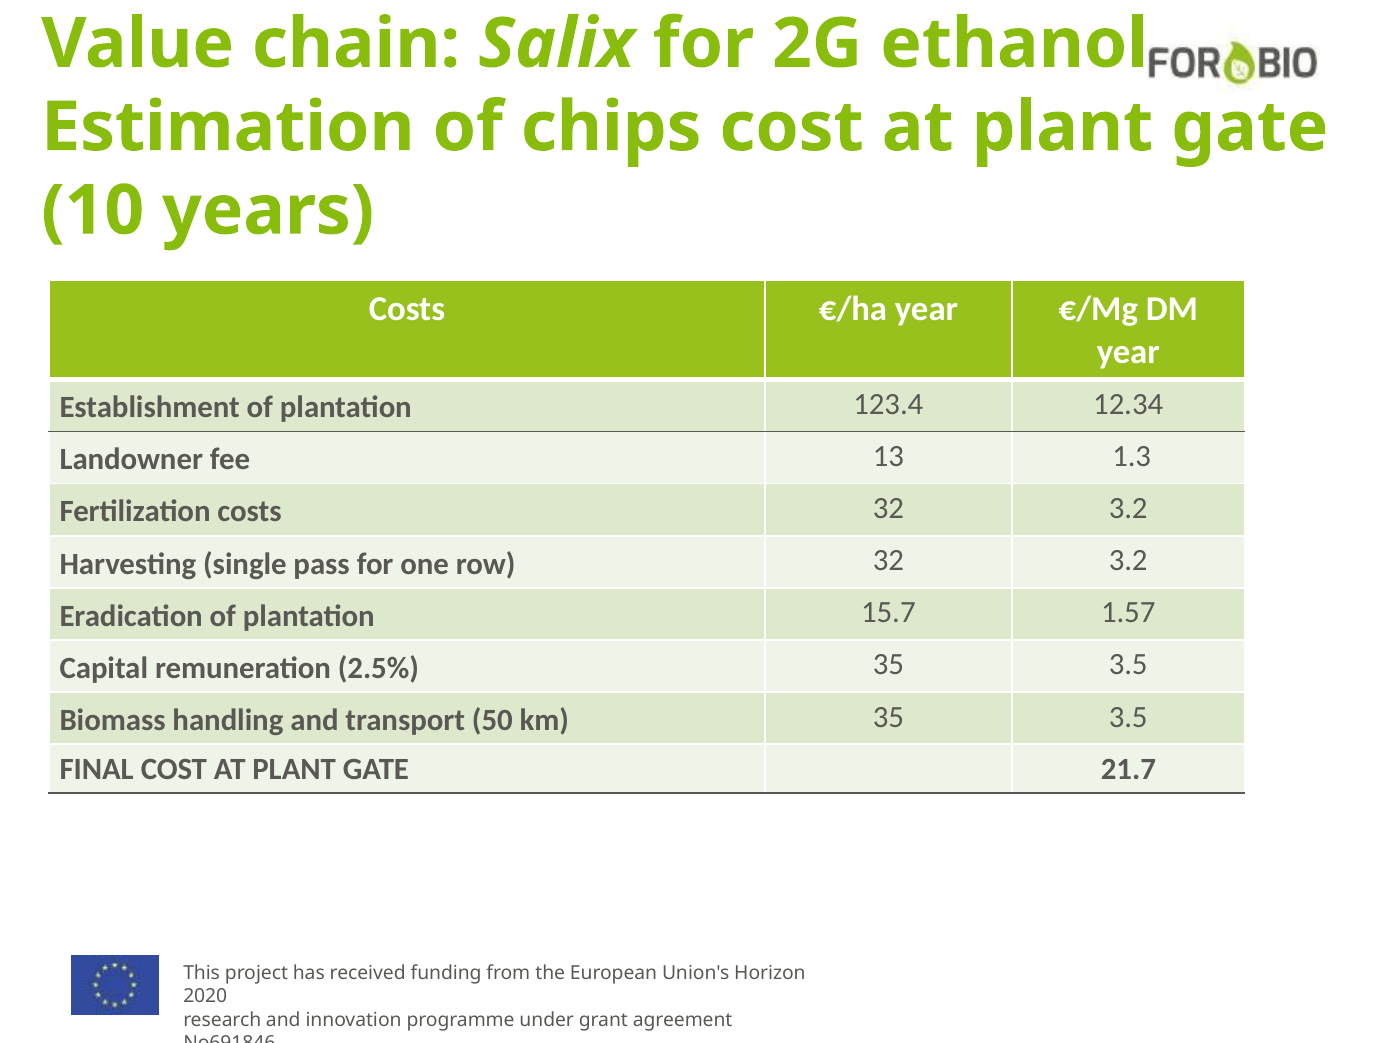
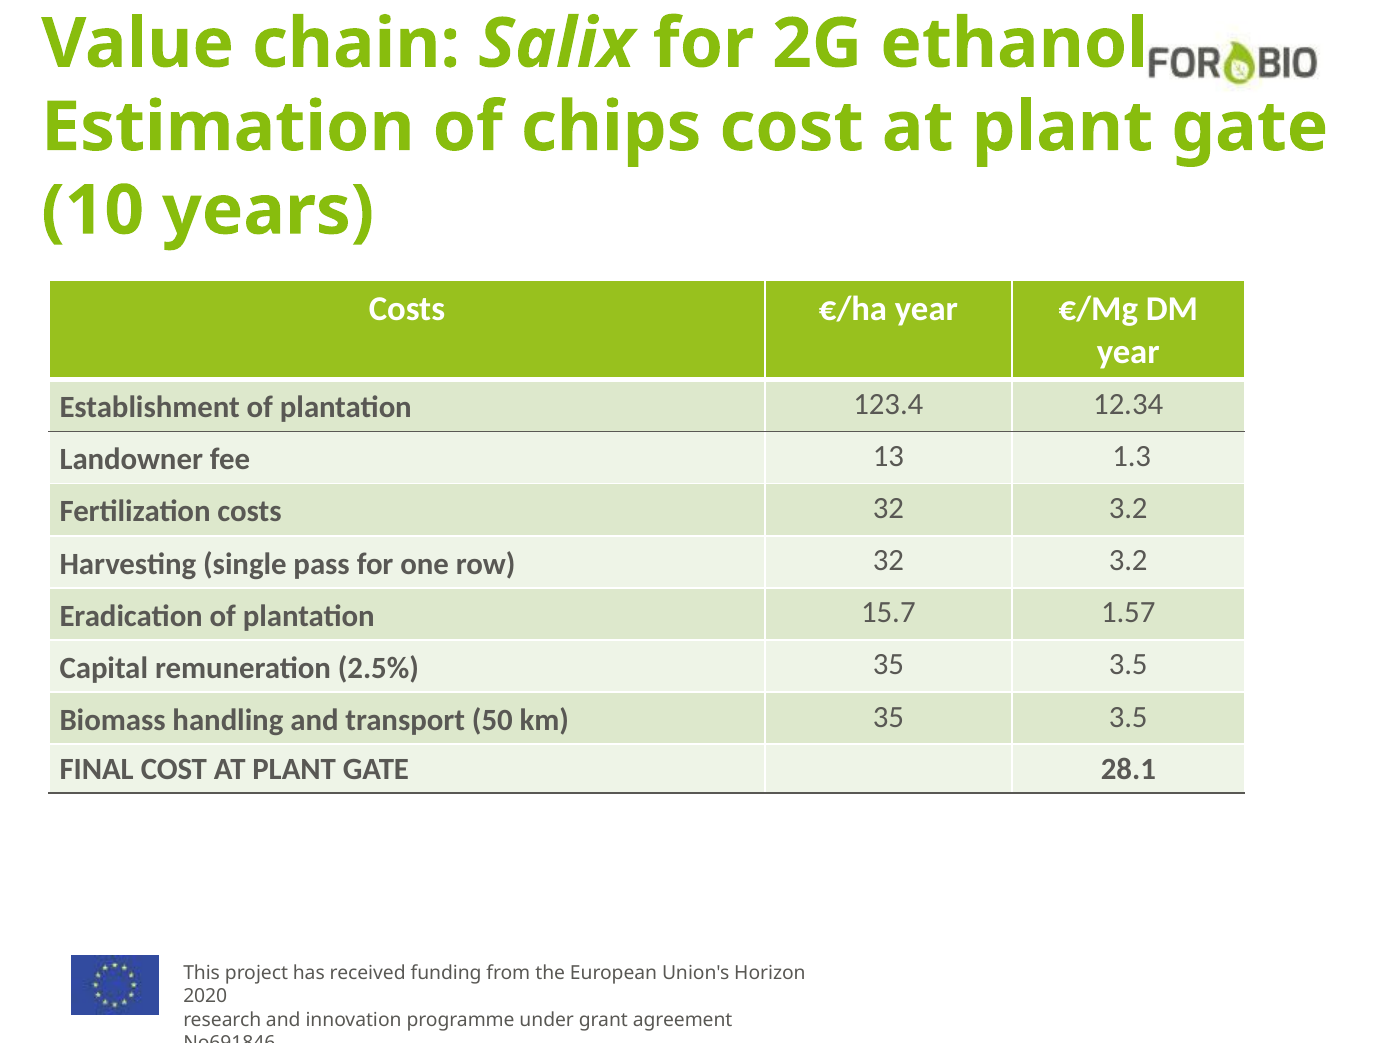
21.7: 21.7 -> 28.1
